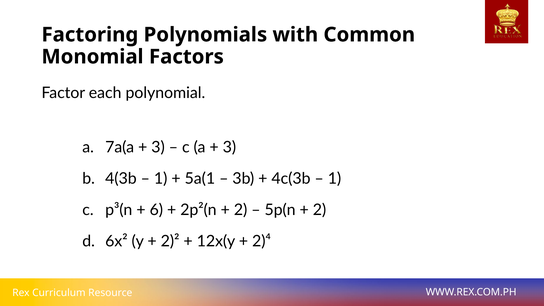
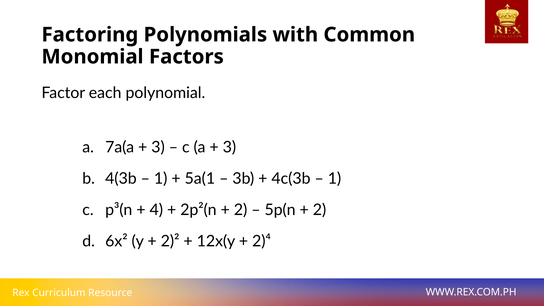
6: 6 -> 4
